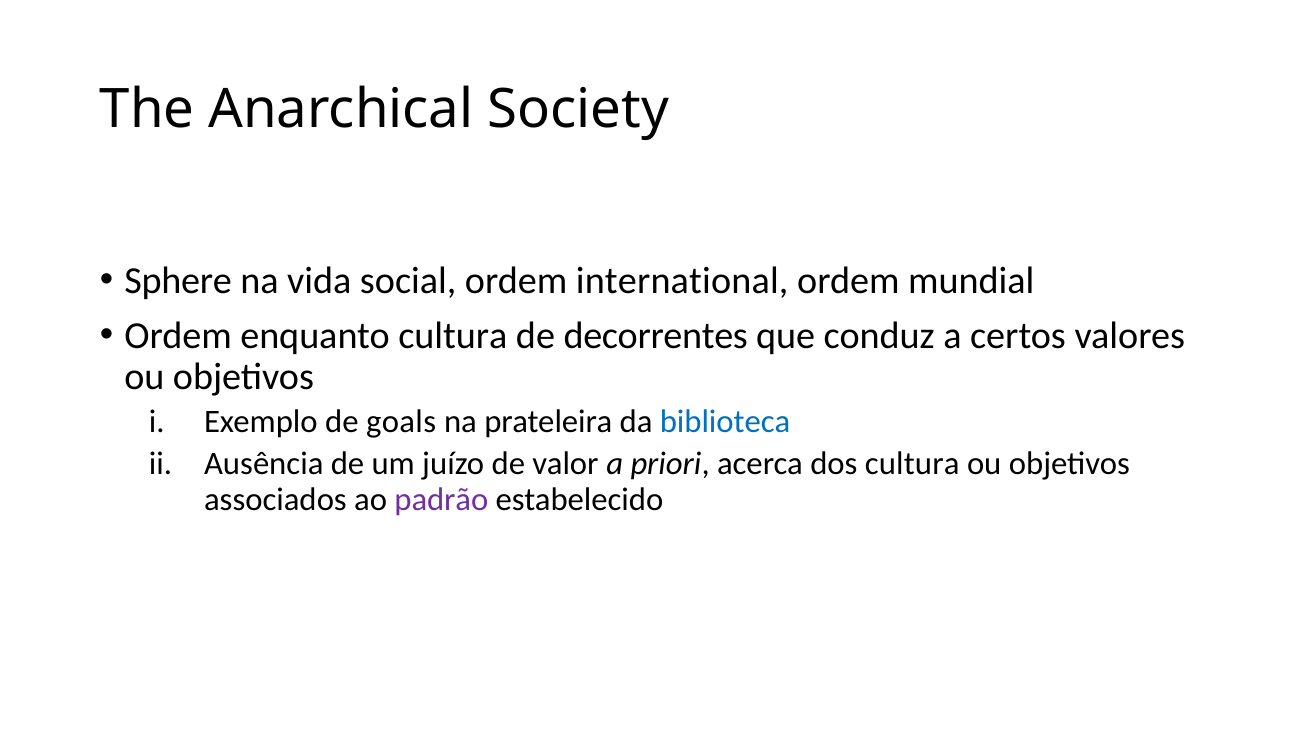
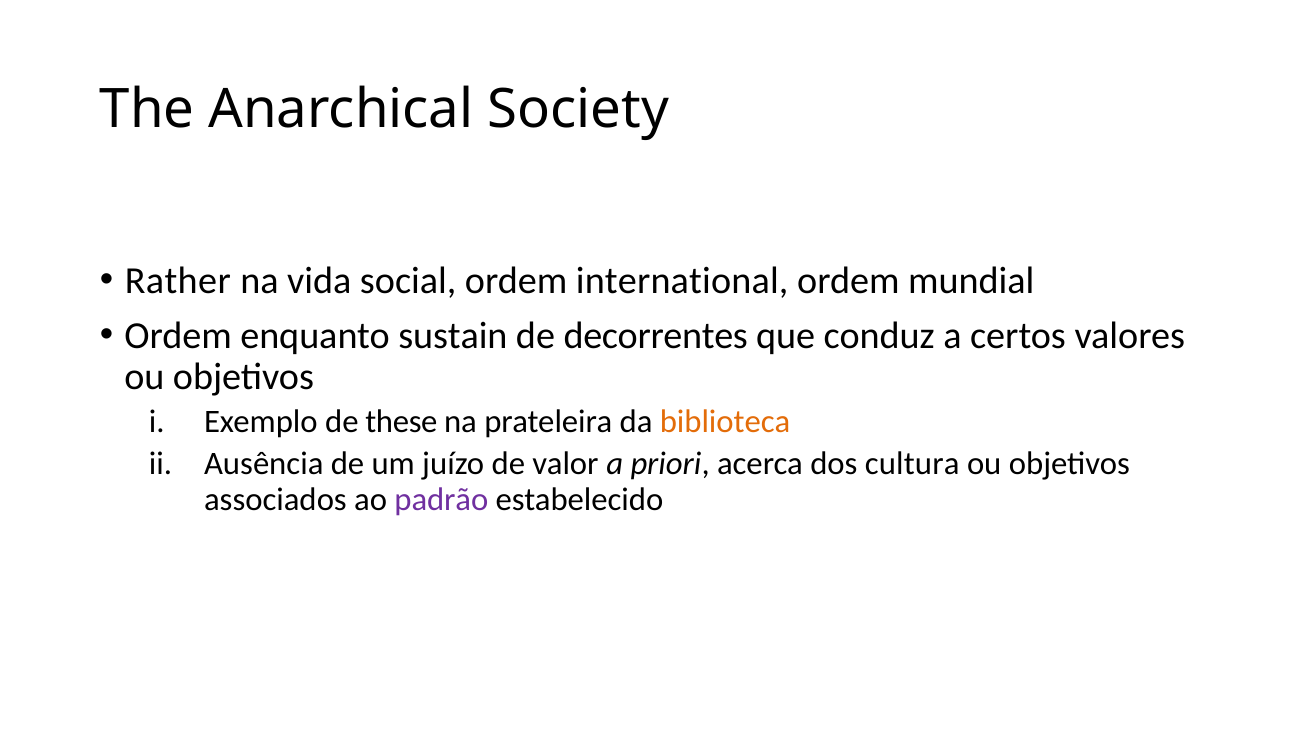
Sphere: Sphere -> Rather
enquanto cultura: cultura -> sustain
goals: goals -> these
biblioteca colour: blue -> orange
